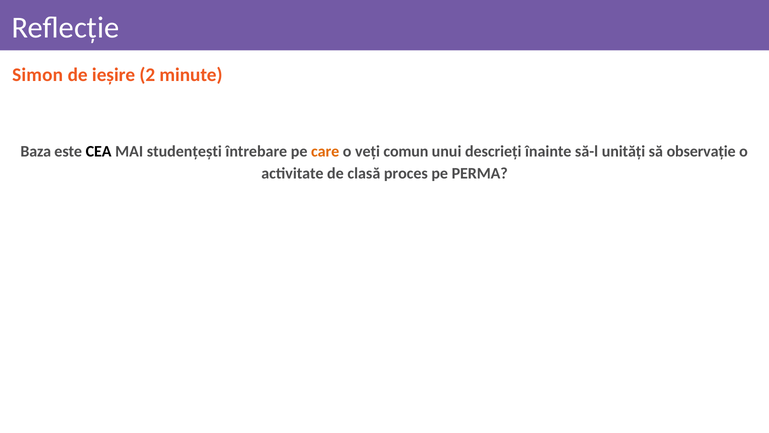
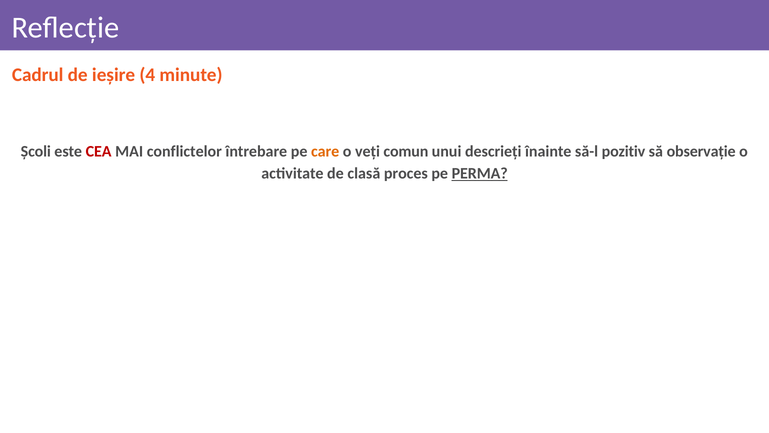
Simon: Simon -> Cadrul
2: 2 -> 4
Baza: Baza -> Școli
CEA colour: black -> red
studențești: studențești -> conflictelor
unități: unități -> pozitiv
PERMA underline: none -> present
